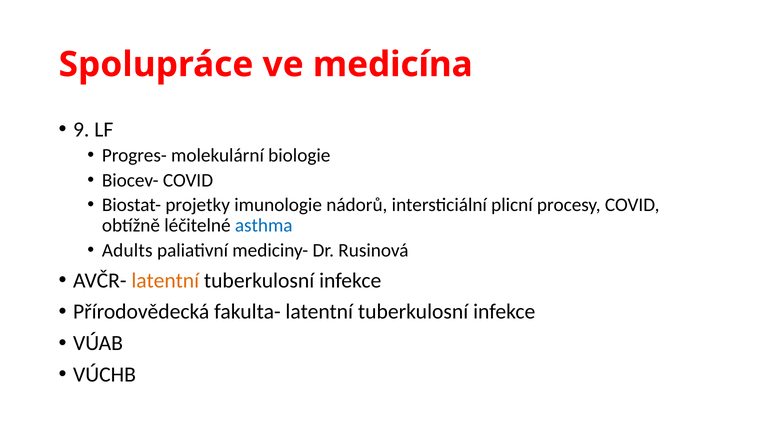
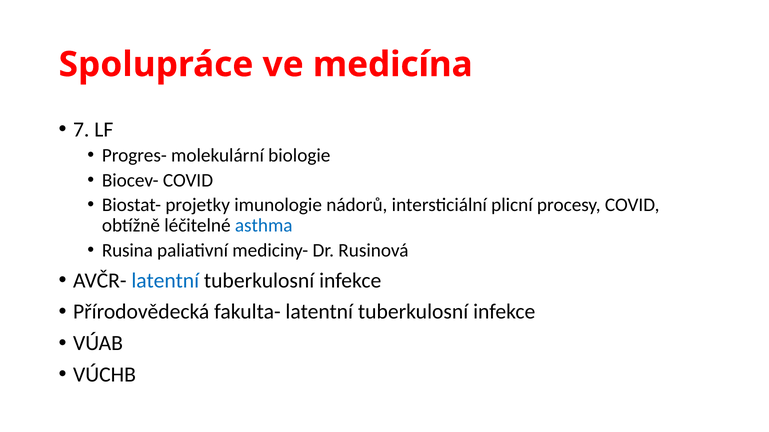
9: 9 -> 7
Adults: Adults -> Rusina
latentní at (165, 281) colour: orange -> blue
